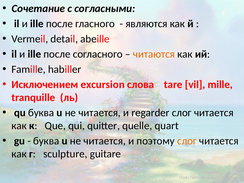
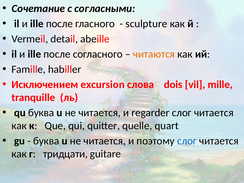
являются: являются -> sculpture
tare: tare -> dois
слог at (187, 141) colour: orange -> blue
sculpture: sculpture -> тридцати
